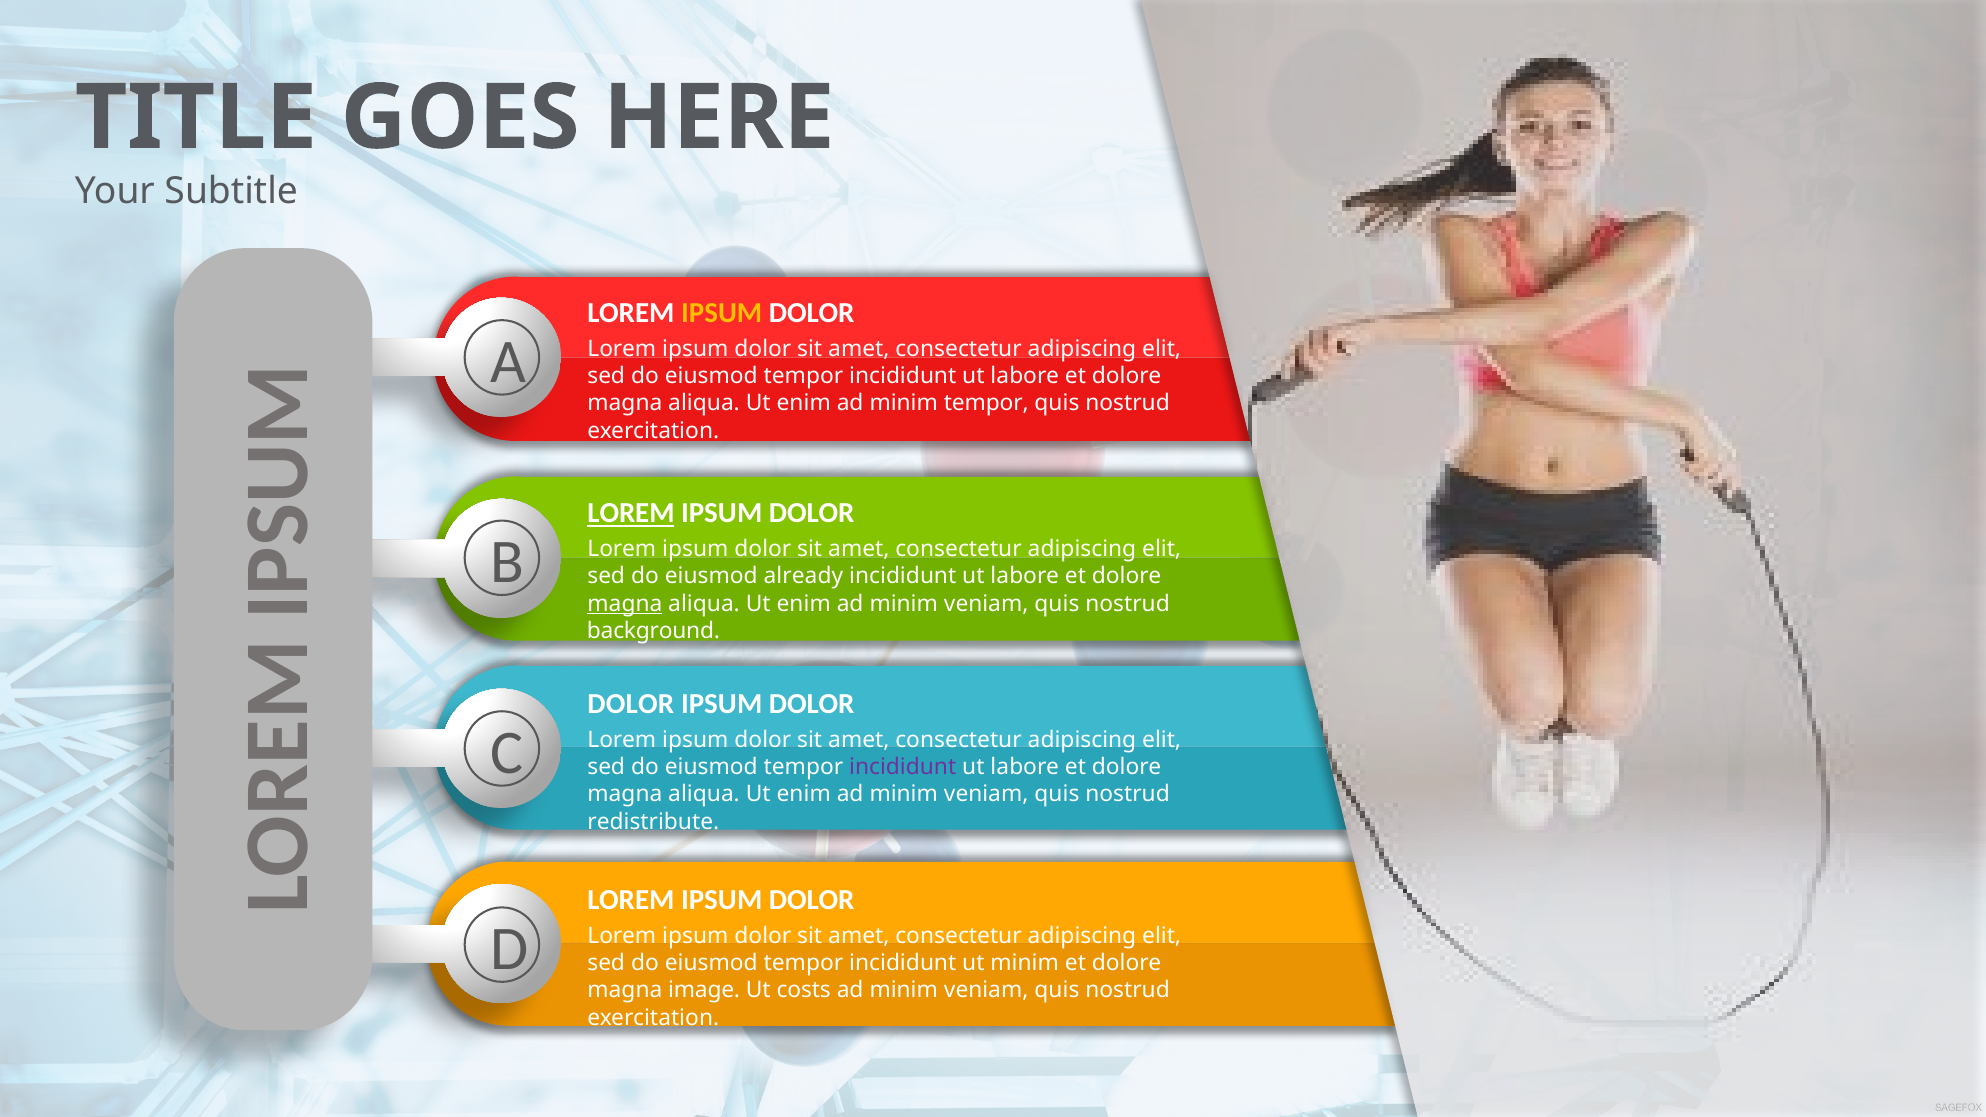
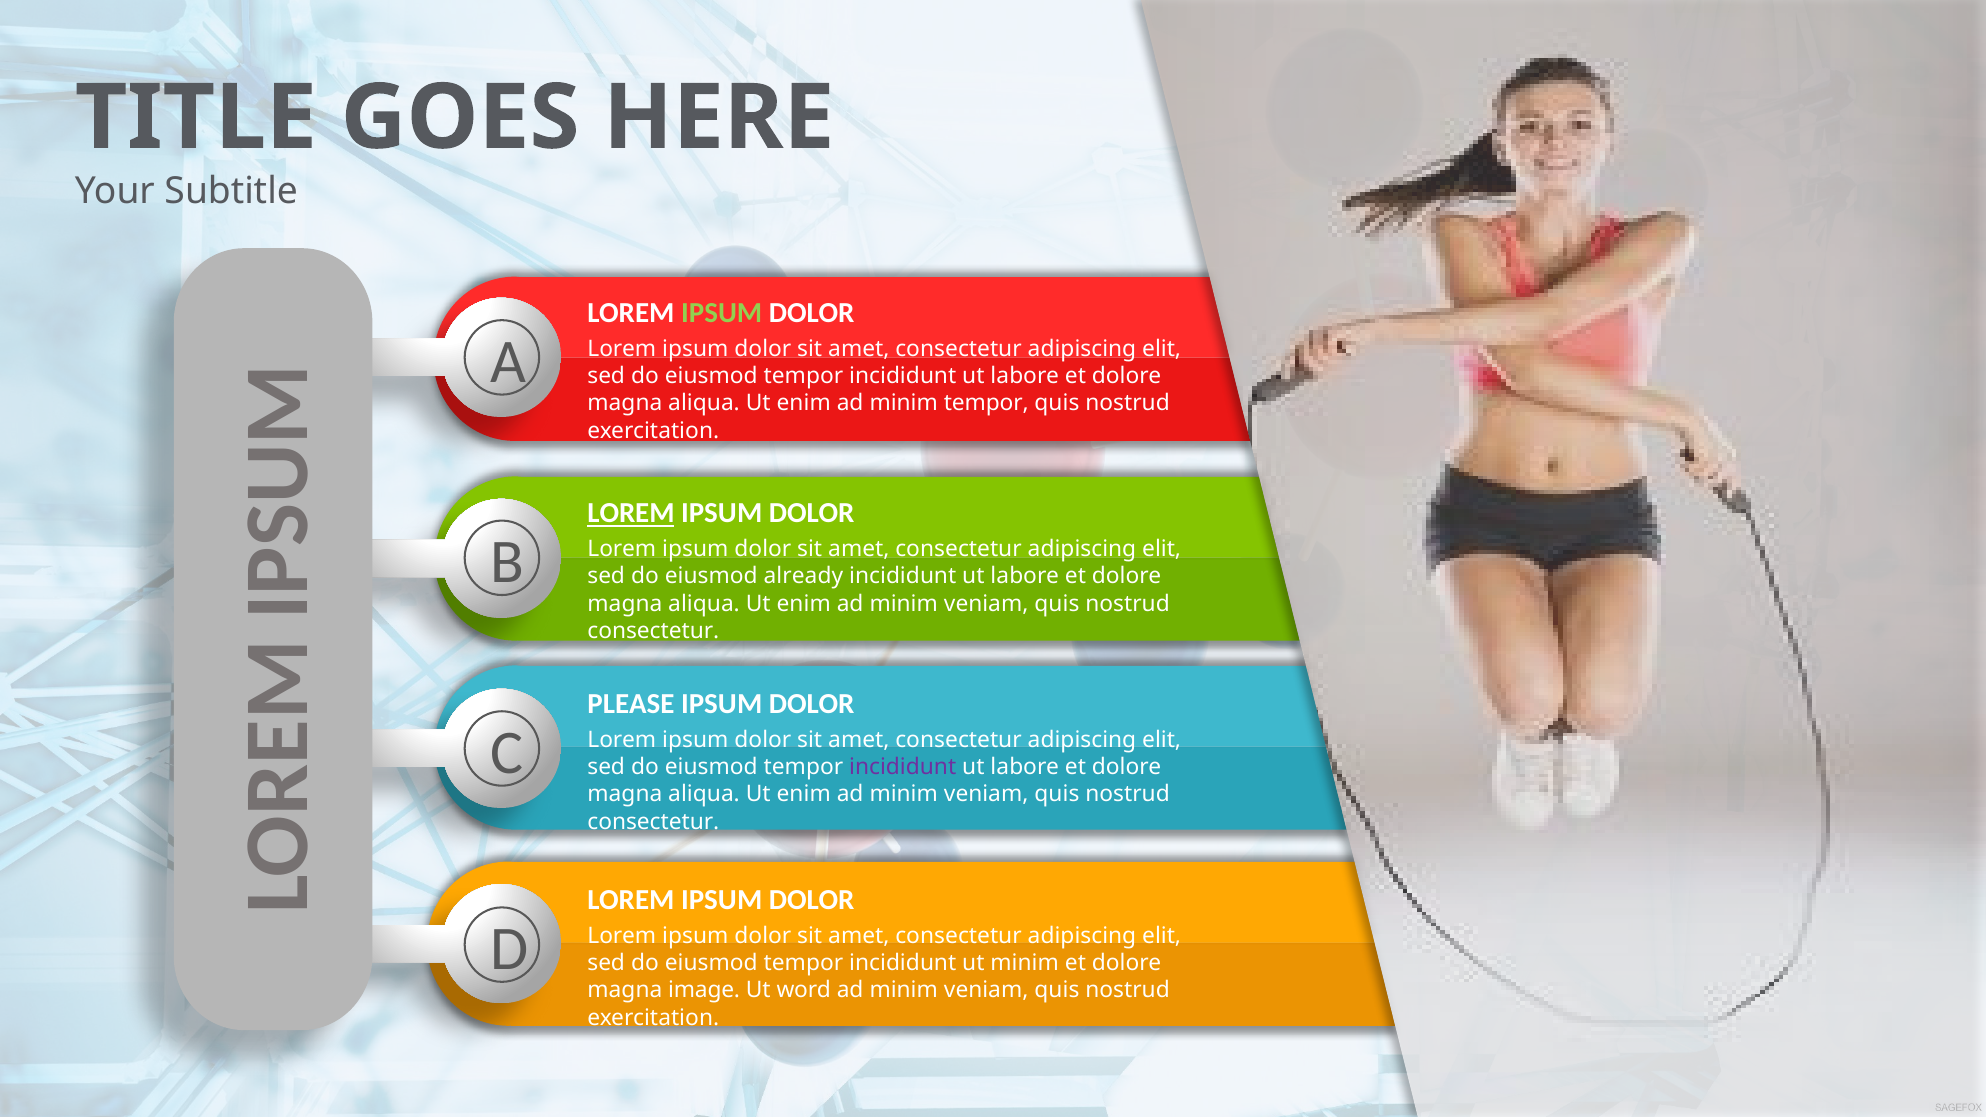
IPSUM at (722, 313) colour: yellow -> light green
magna at (625, 604) underline: present -> none
background at (653, 631): background -> consectetur
DOLOR at (631, 704): DOLOR -> PLEASE
redistribute at (653, 822): redistribute -> consectetur
costs: costs -> word
